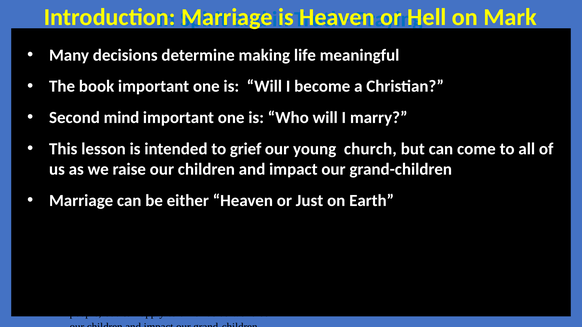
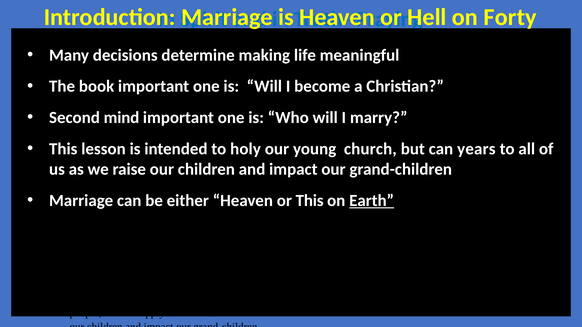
Mark: Mark -> Forty
grief: grief -> holy
come: come -> years
or Just: Just -> This
Earth underline: none -> present
